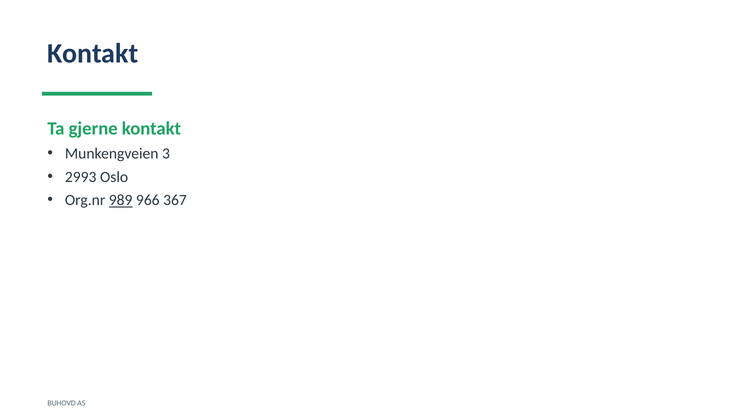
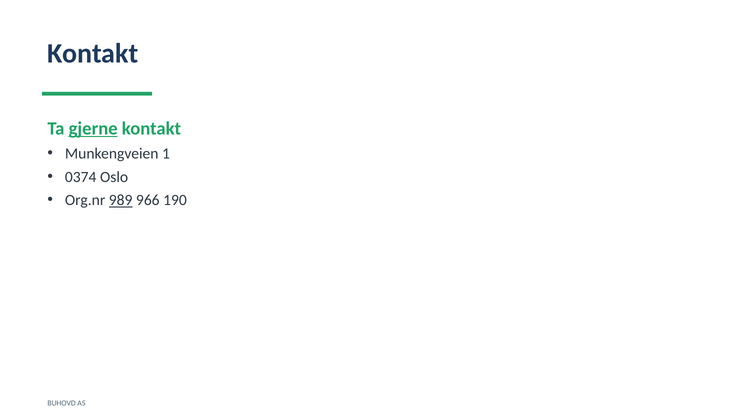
gjerne underline: none -> present
3: 3 -> 1
2993: 2993 -> 0374
367: 367 -> 190
